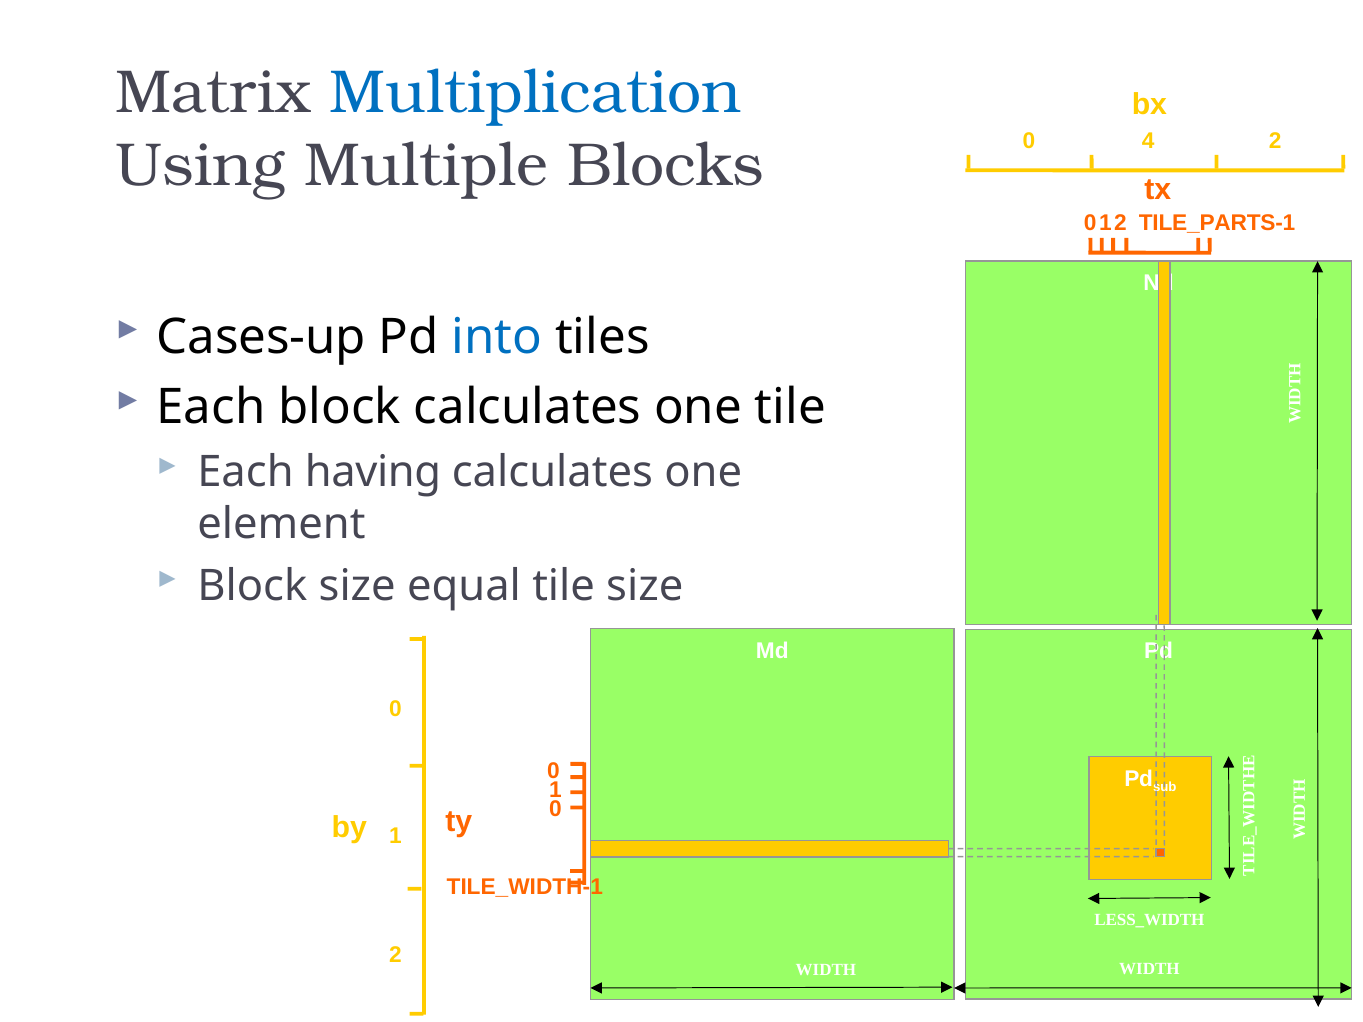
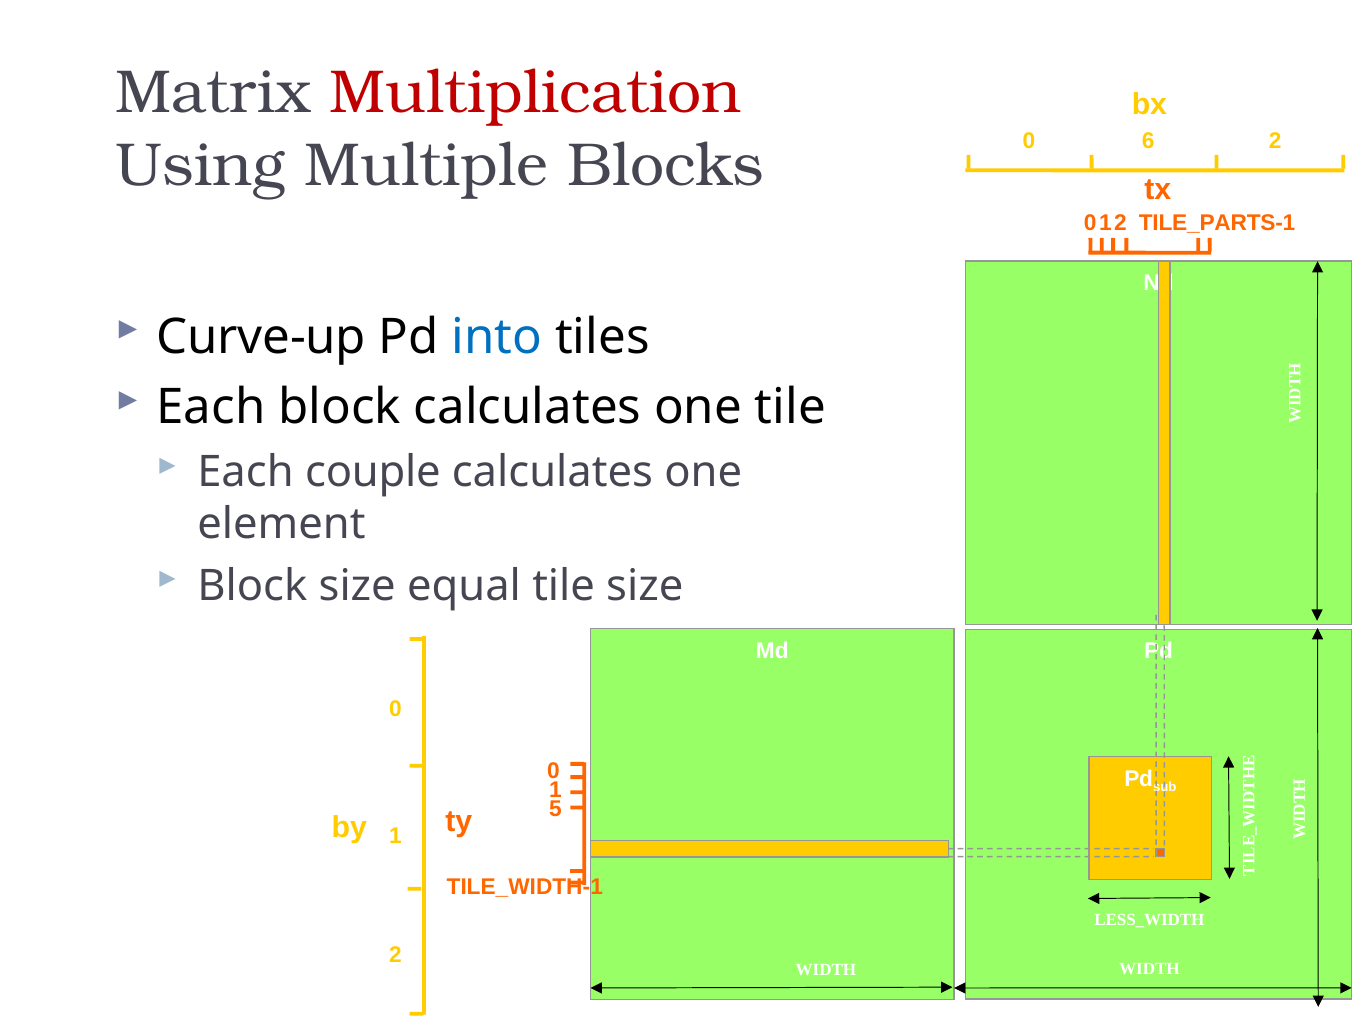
Multiplication colour: blue -> red
4: 4 -> 6
Cases-up: Cases-up -> Curve-up
having: having -> couple
ty 0: 0 -> 5
